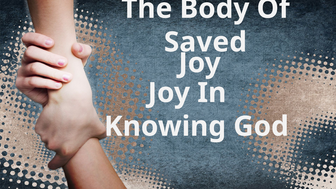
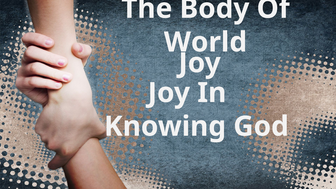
Saved: Saved -> World
